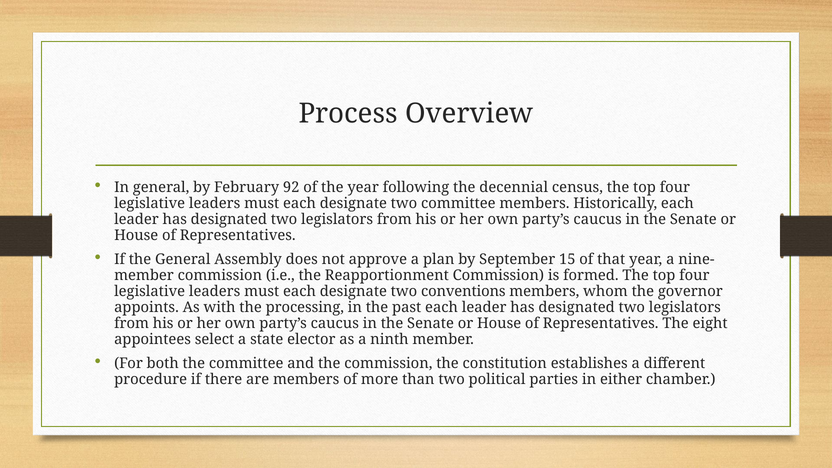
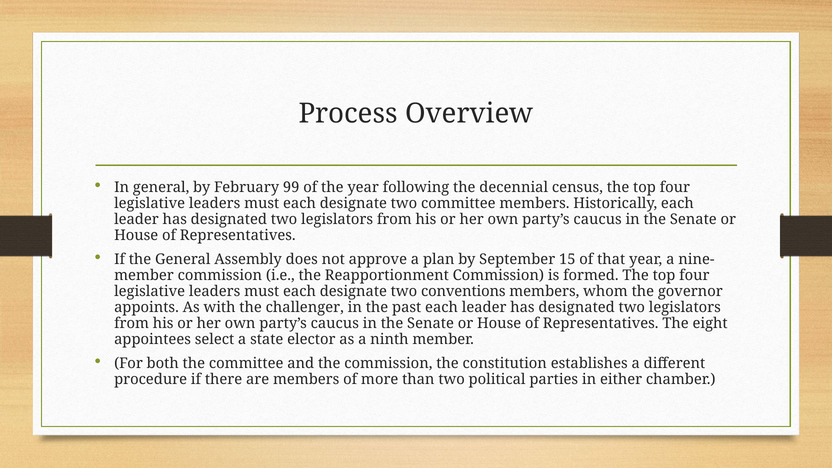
92: 92 -> 99
processing: processing -> challenger
